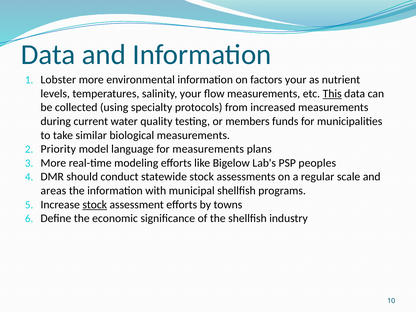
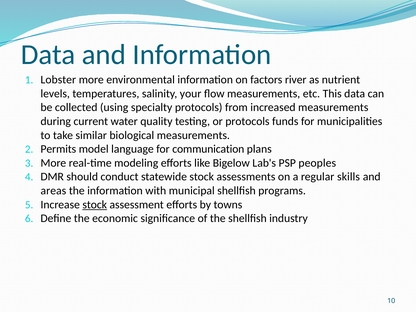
factors your: your -> river
This underline: present -> none
or members: members -> protocols
Priority: Priority -> Permits
for measurements: measurements -> communication
scale: scale -> skills
